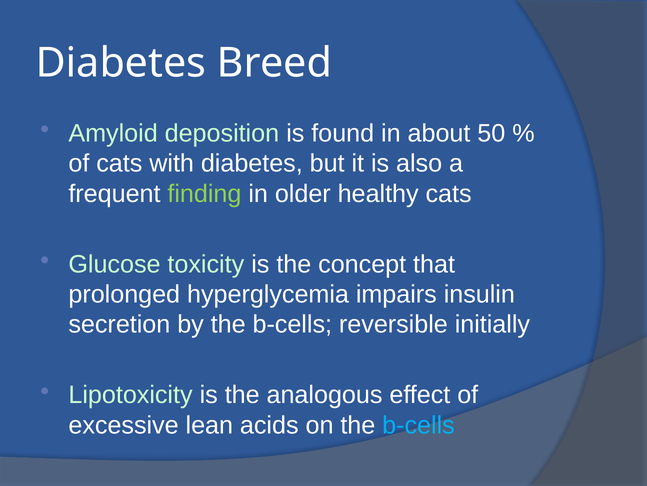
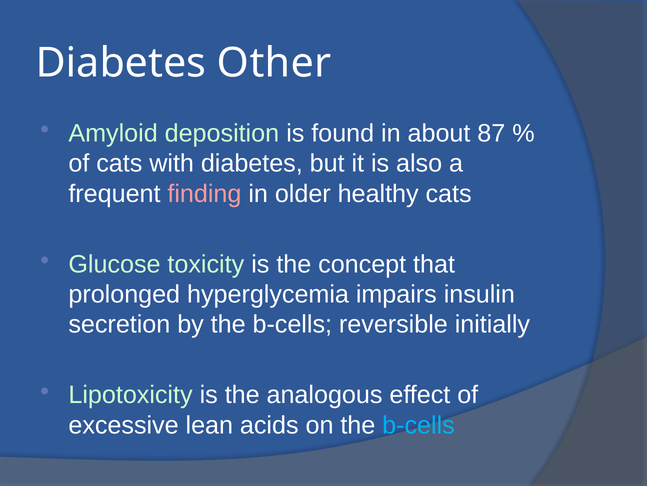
Breed: Breed -> Other
50: 50 -> 87
finding colour: light green -> pink
